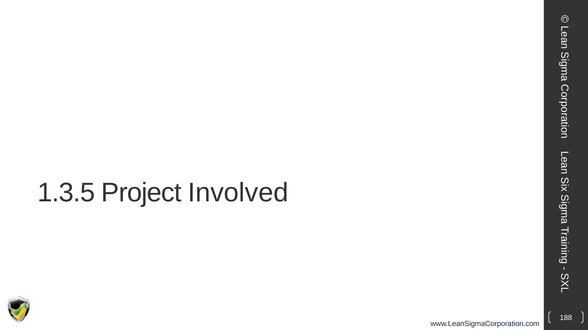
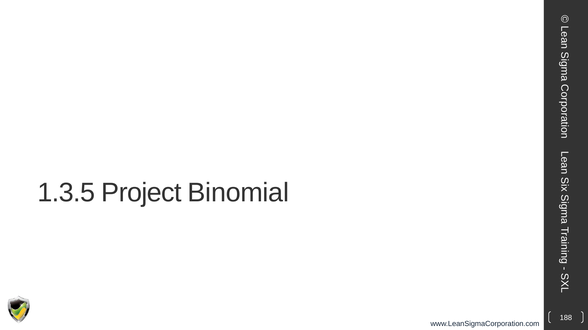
Involved: Involved -> Binomial
